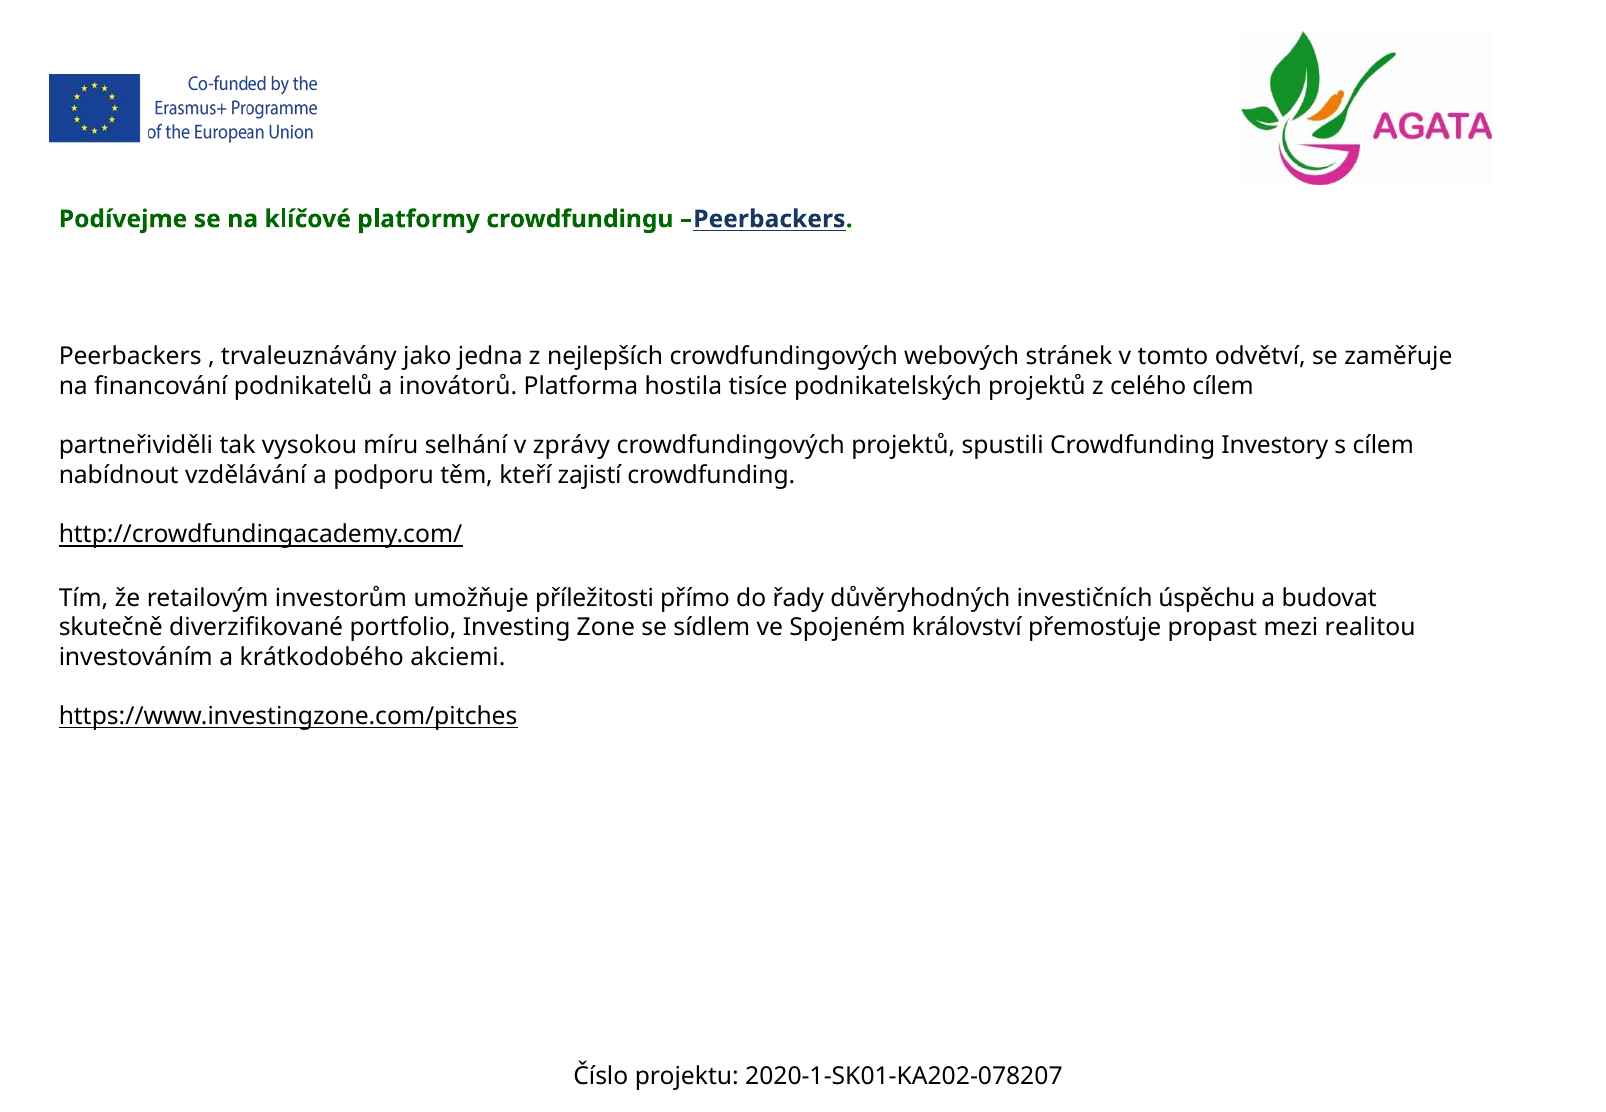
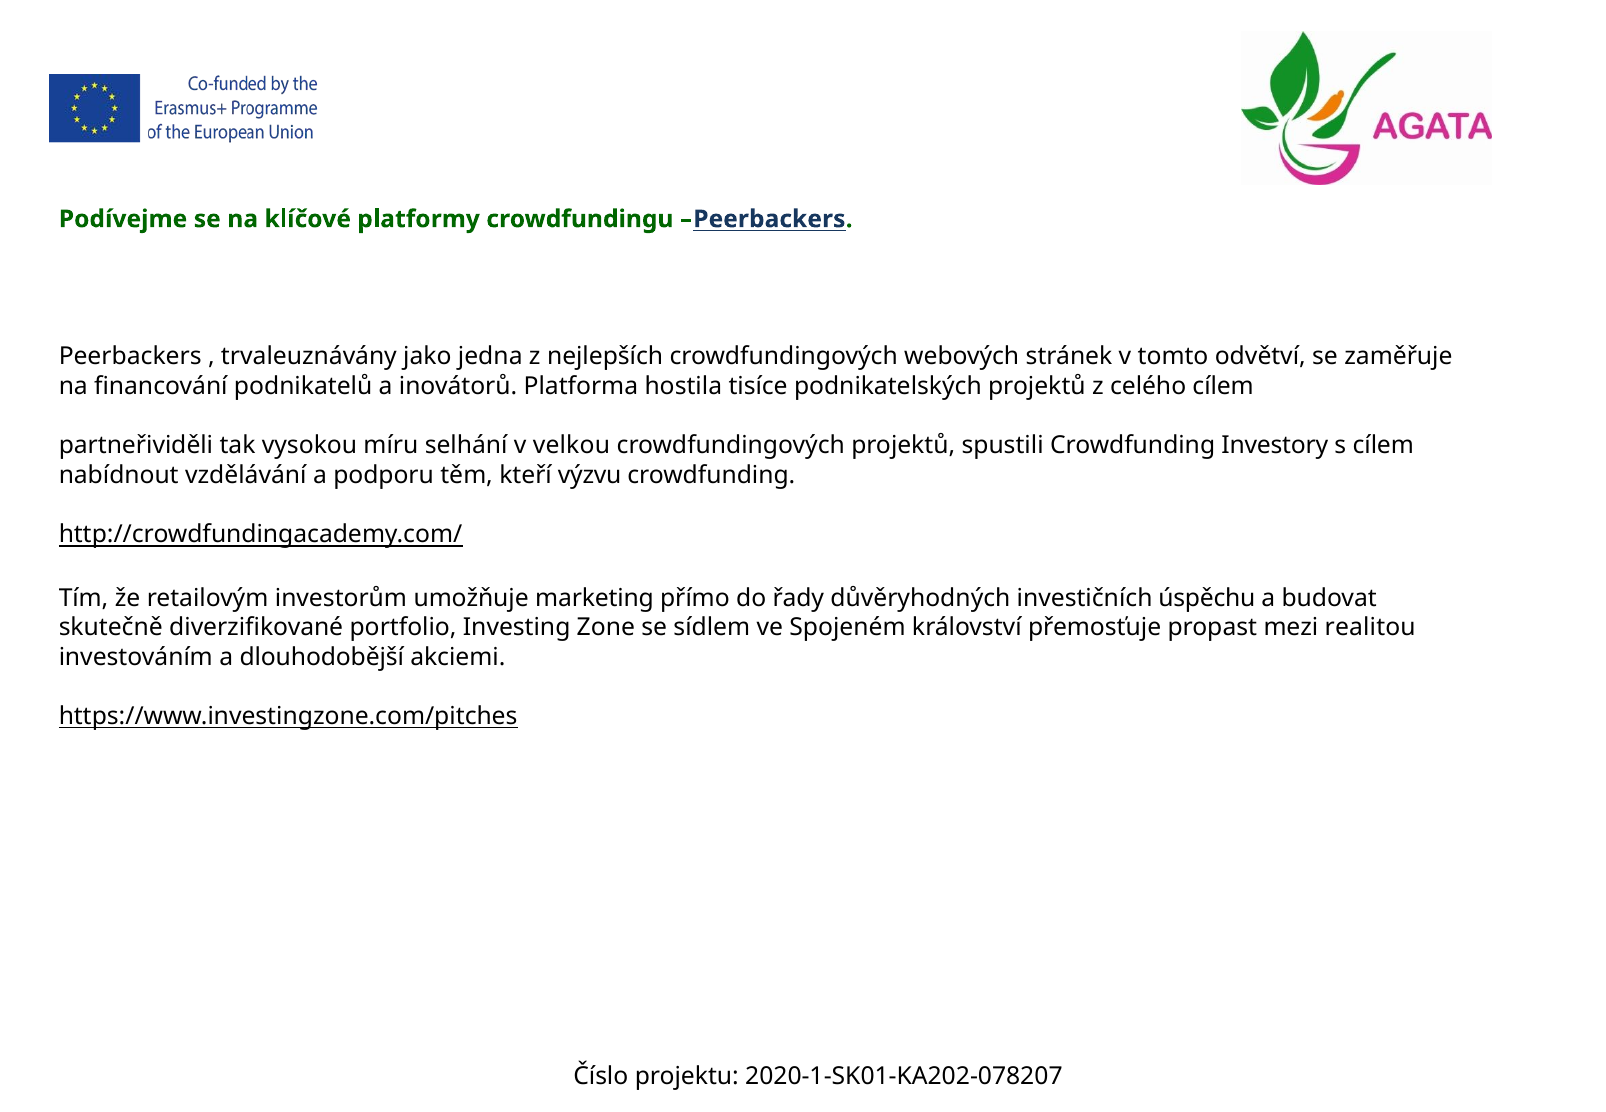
zprávy: zprávy -> velkou
zajistí: zajistí -> výzvu
příležitosti: příležitosti -> marketing
krátkodobého: krátkodobého -> dlouhodobější
